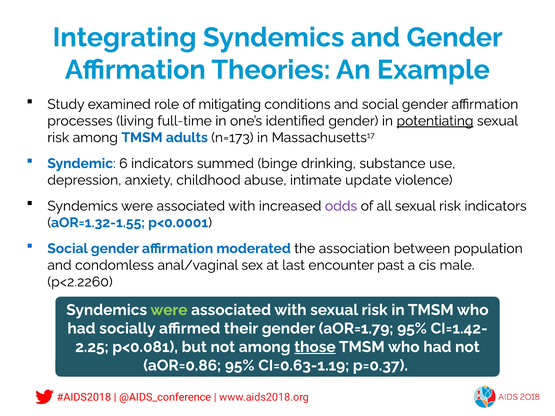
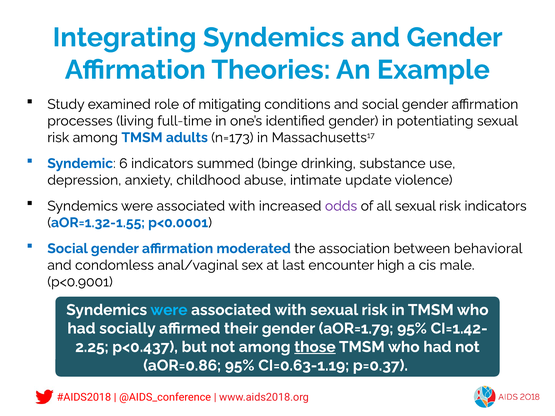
potentiating underline: present -> none
population: population -> behavioral
past: past -> high
p<2.2260: p<2.2260 -> p<0.9001
were at (169, 310) colour: light green -> light blue
p<0.081: p<0.081 -> p<0.437
